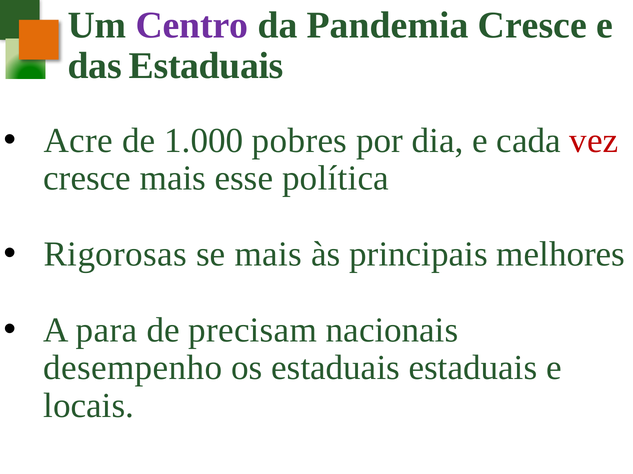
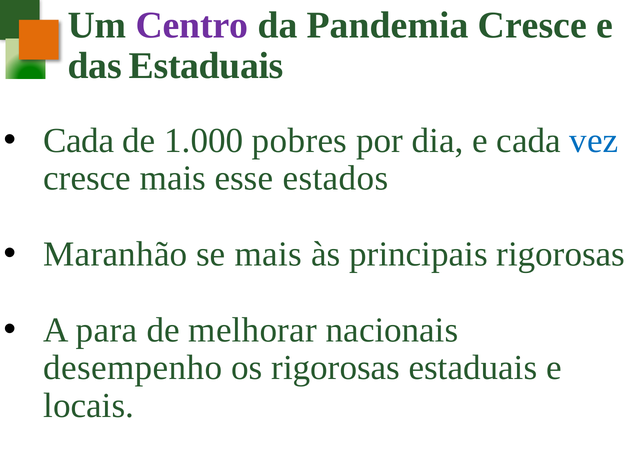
Acre at (78, 141): Acre -> Cada
vez colour: red -> blue
política: política -> estados
Rigorosas: Rigorosas -> Maranhão
principais melhores: melhores -> rigorosas
precisam: precisam -> melhorar
os estaduais: estaduais -> rigorosas
